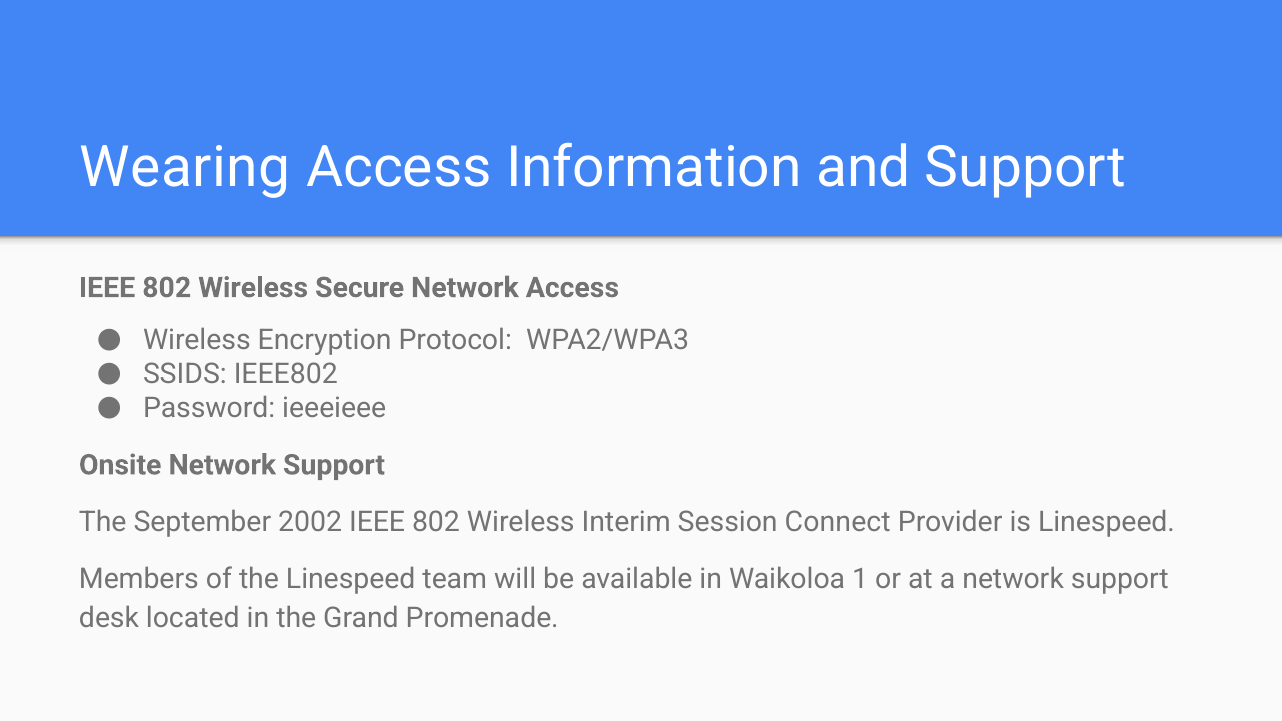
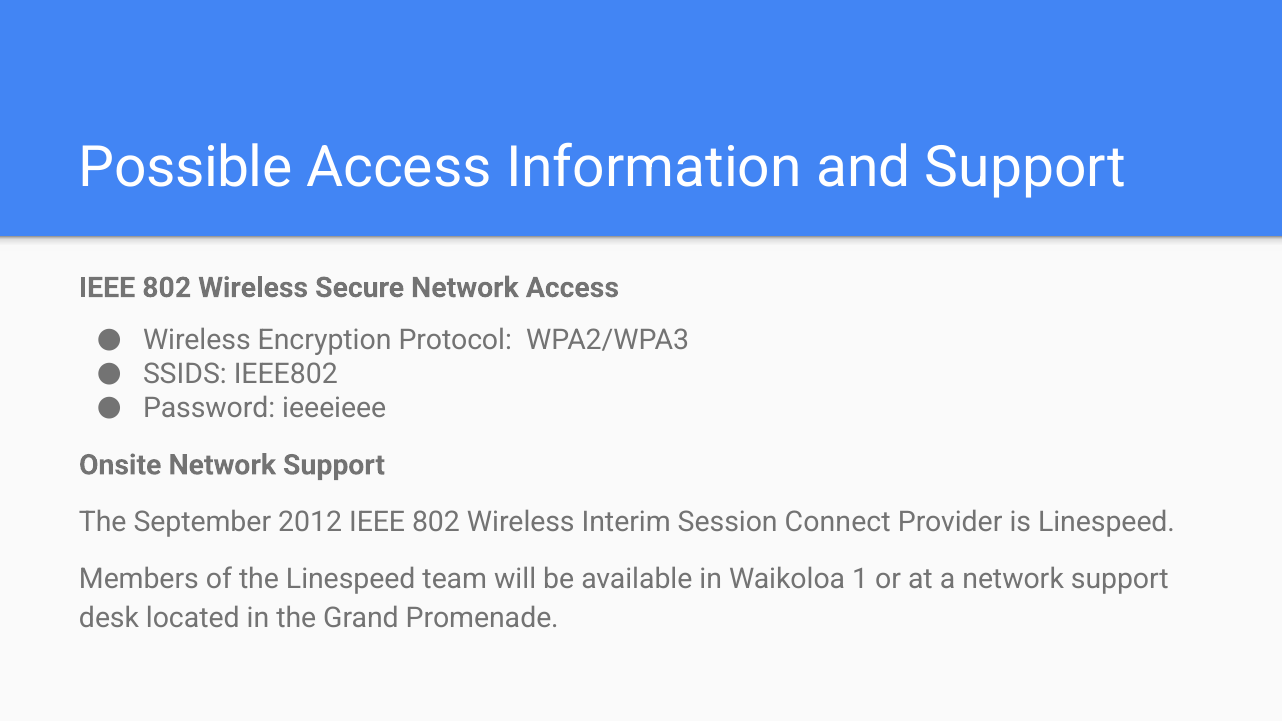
Wearing: Wearing -> Possible
2002: 2002 -> 2012
